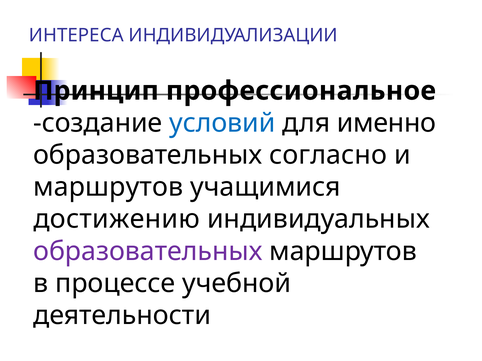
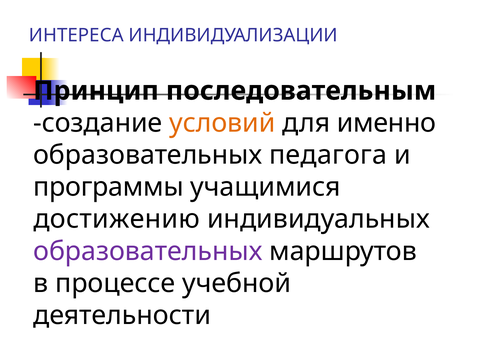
профессиональное: профессиональное -> последовательным
условий colour: blue -> orange
согласно: согласно -> педагога
маршрутов at (108, 187): маршрутов -> программы
